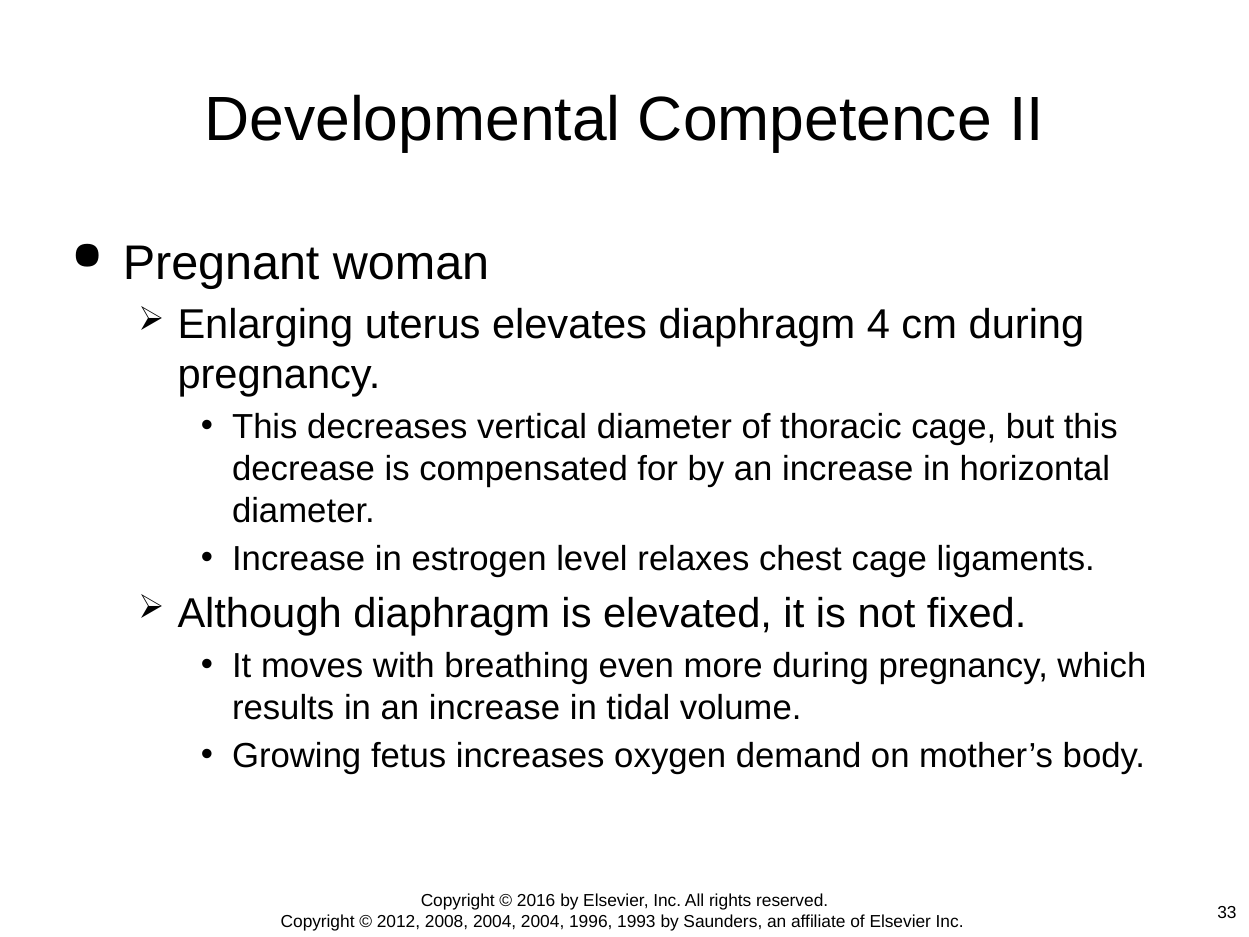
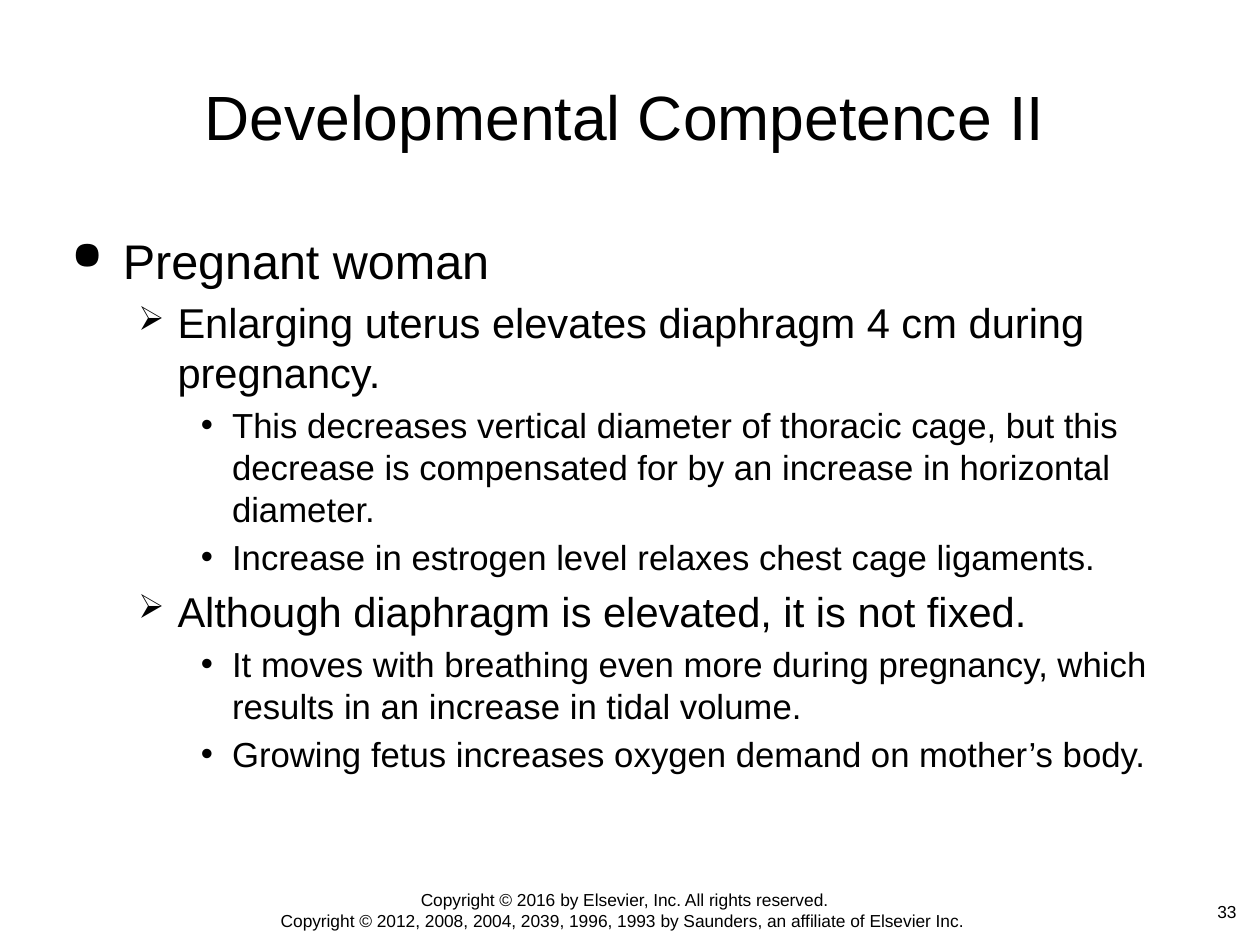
2004 2004: 2004 -> 2039
